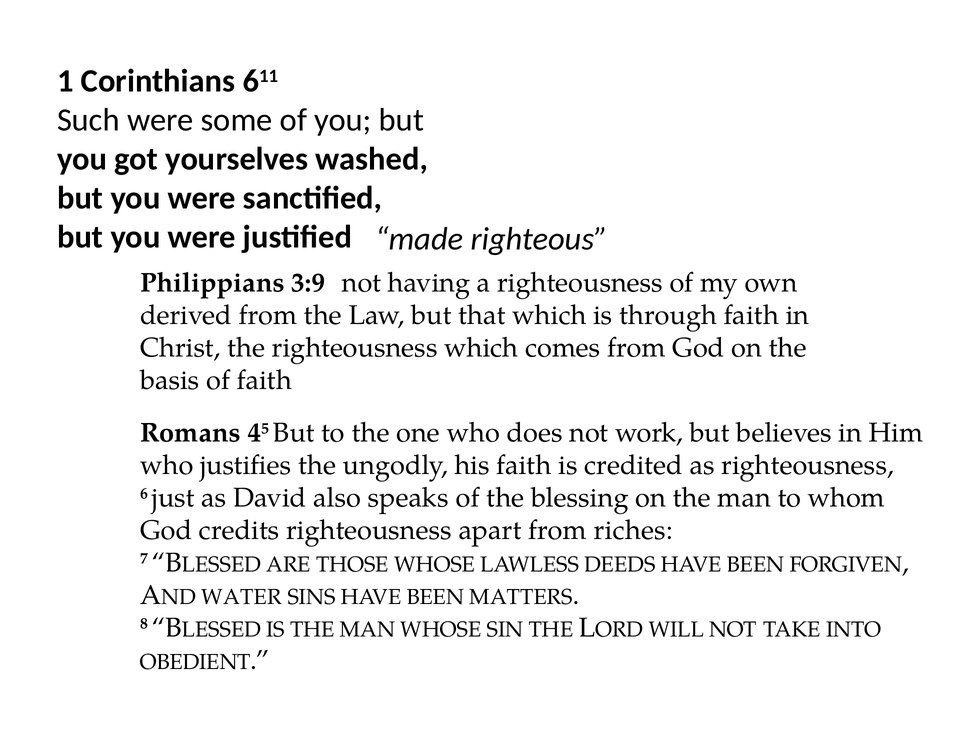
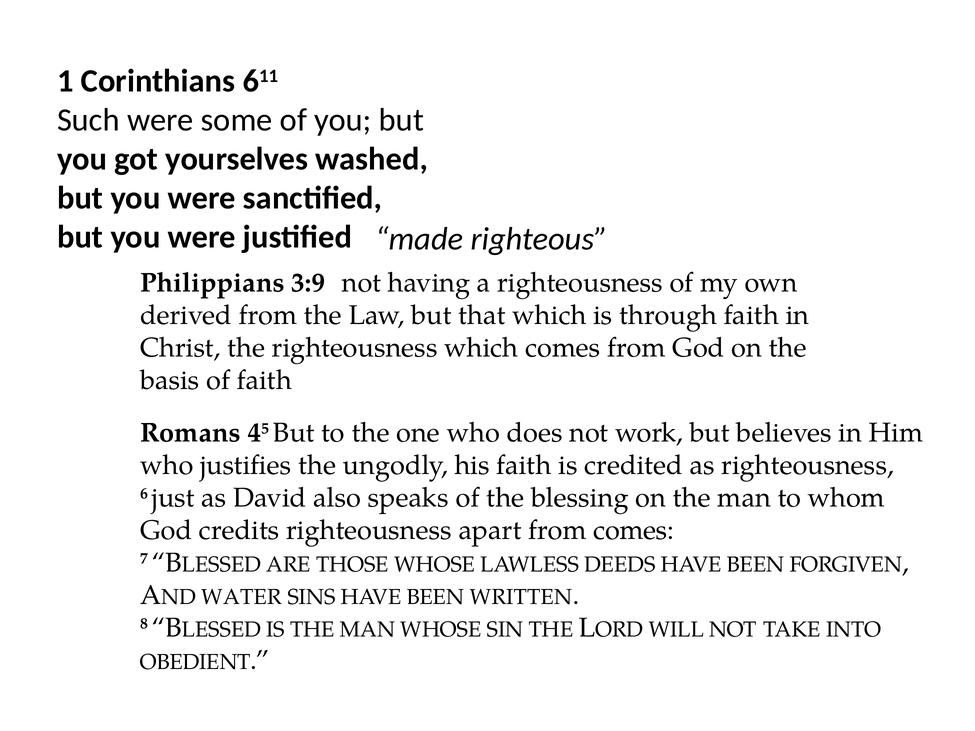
from riches: riches -> comes
MATTERS: MATTERS -> WRITTEN
